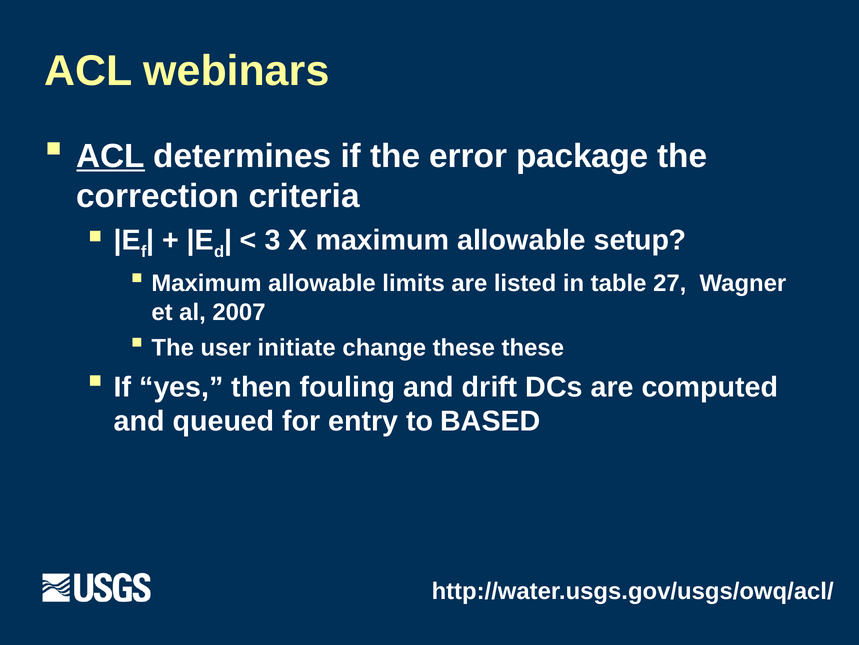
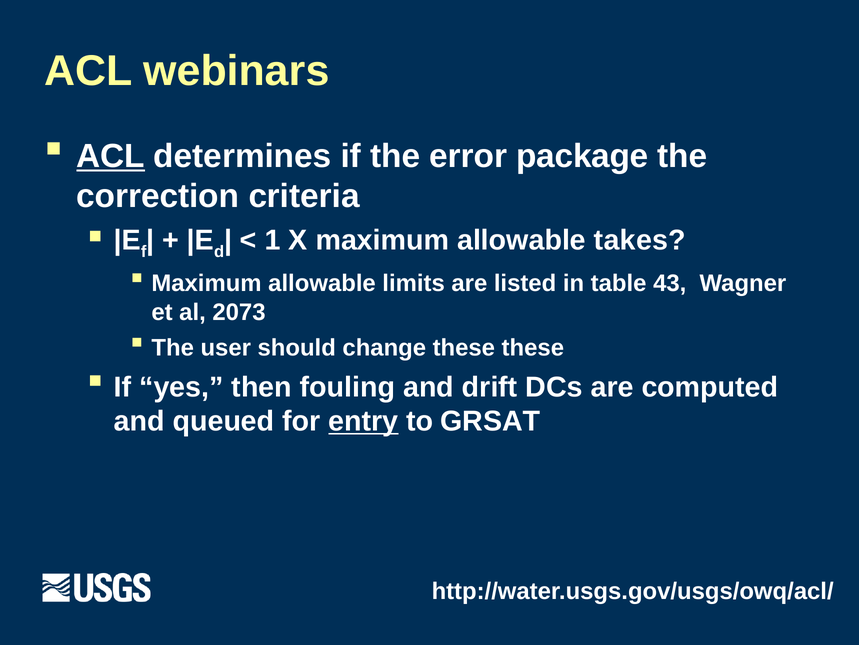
3: 3 -> 1
setup: setup -> takes
27: 27 -> 43
2007: 2007 -> 2073
initiate: initiate -> should
entry underline: none -> present
BASED: BASED -> GRSAT
